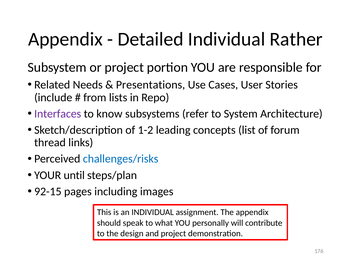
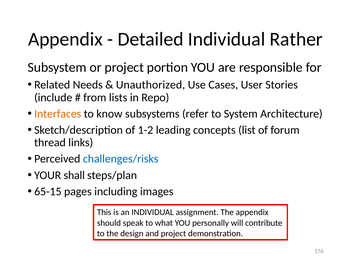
Presentations: Presentations -> Unauthorized
Interfaces colour: purple -> orange
until: until -> shall
92-15: 92-15 -> 65-15
